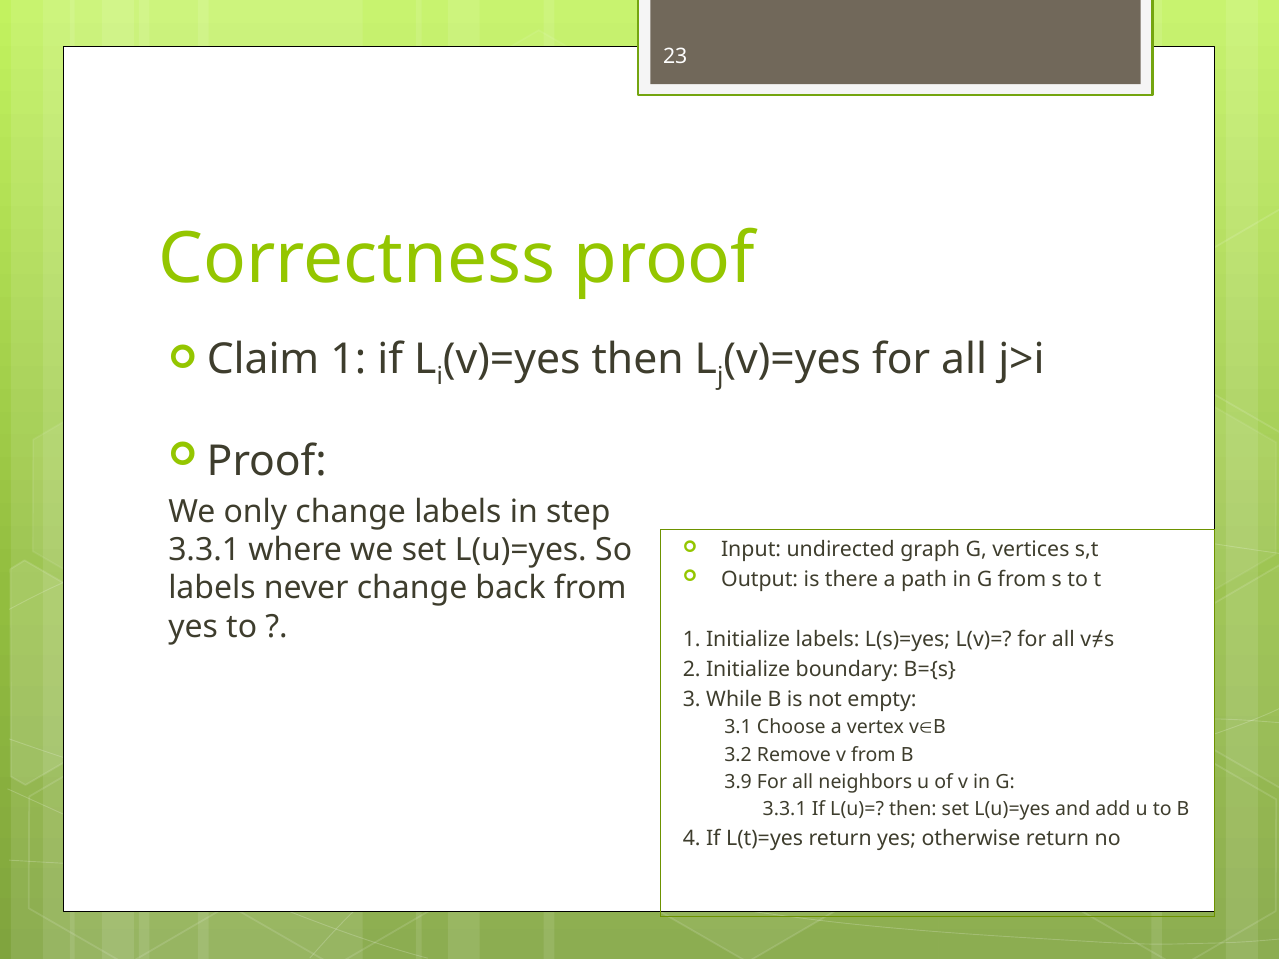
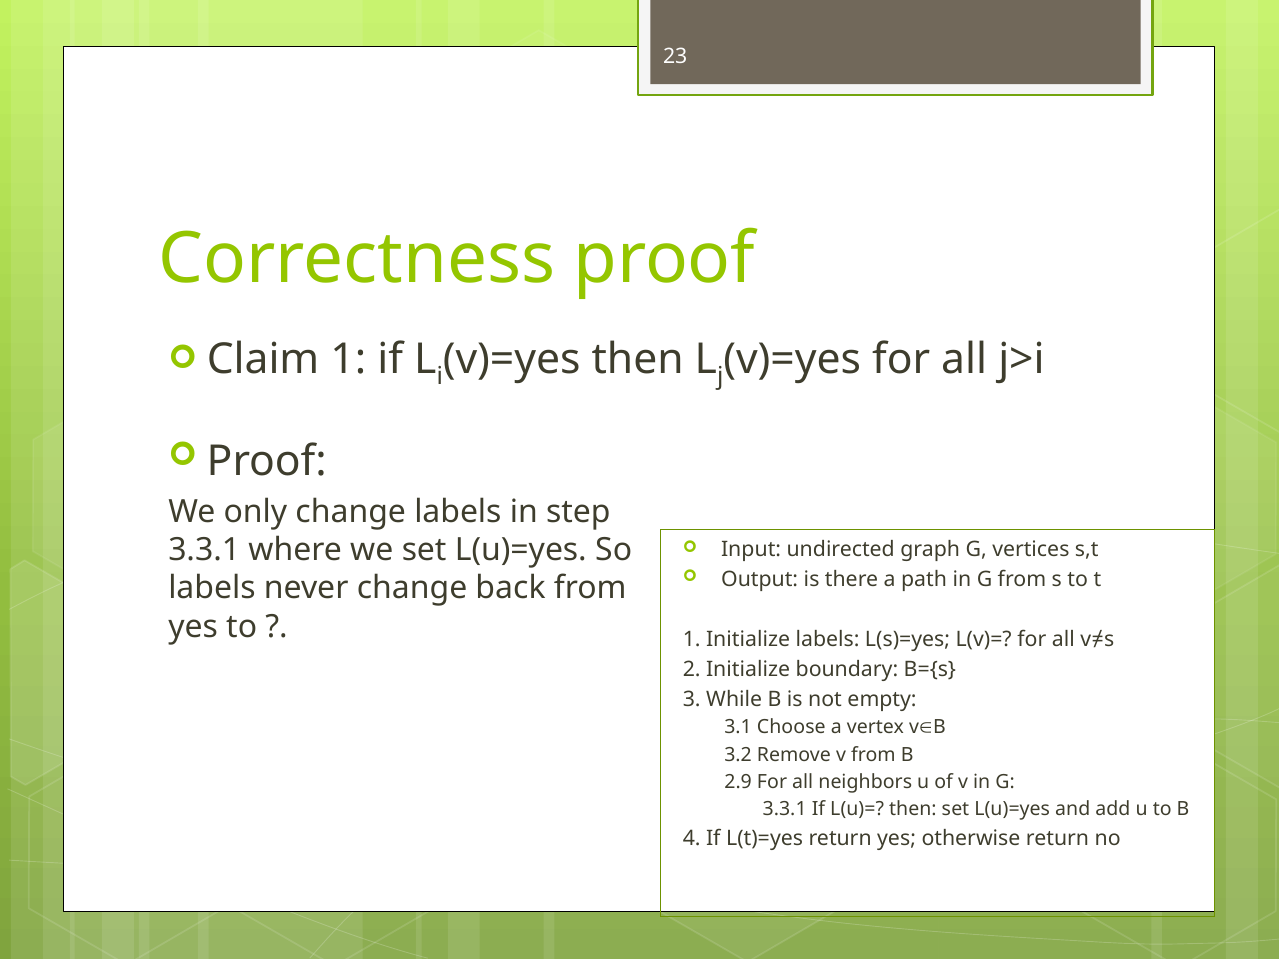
3.9: 3.9 -> 2.9
